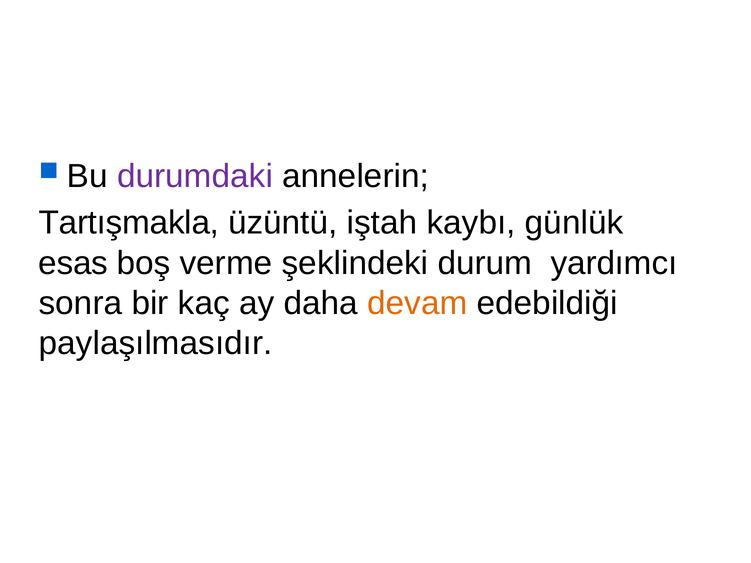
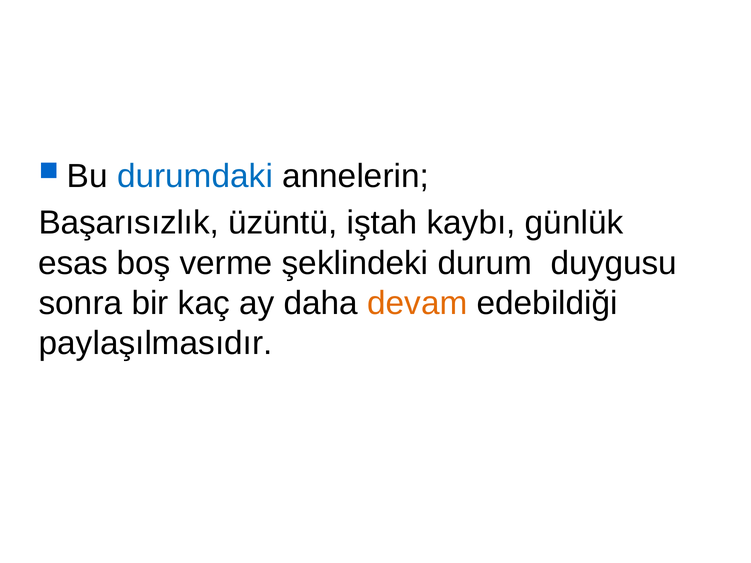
durumdaki colour: purple -> blue
Tartışmakla: Tartışmakla -> Başarısızlık
yardımcı: yardımcı -> duygusu
